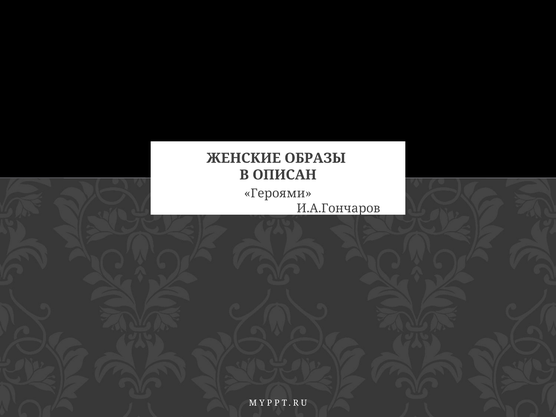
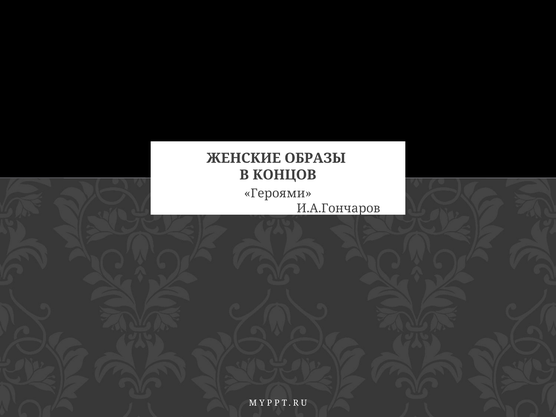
ОПИСАН: ОПИСАН -> КОНЦОВ
